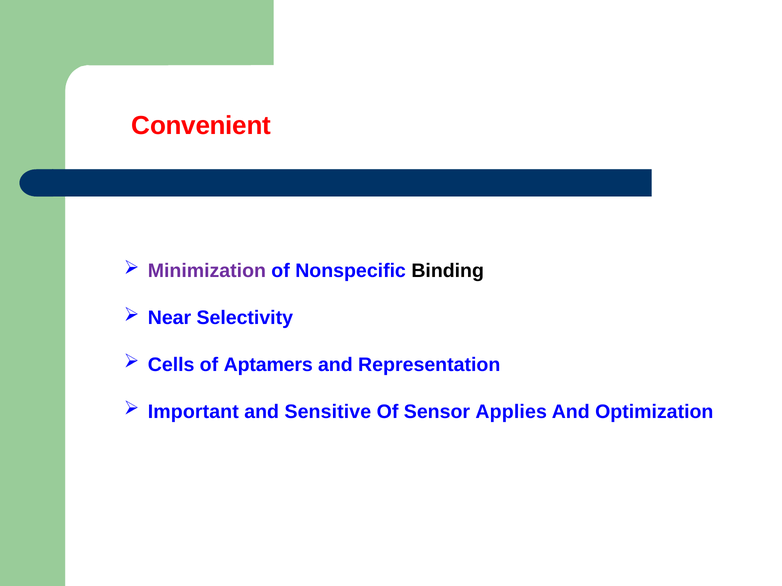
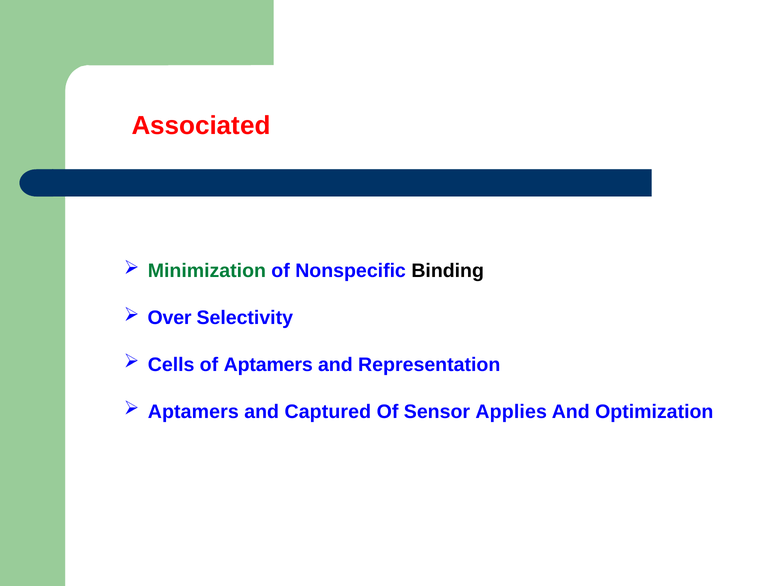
Convenient: Convenient -> Associated
Minimization colour: purple -> green
Near: Near -> Over
Important at (193, 412): Important -> Aptamers
Sensitive: Sensitive -> Captured
